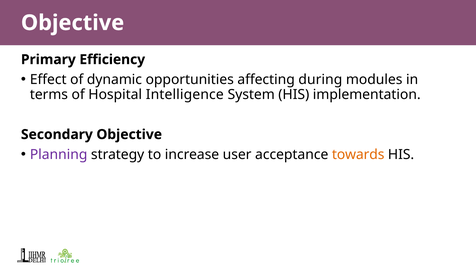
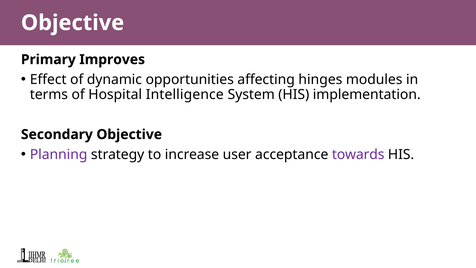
Efficiency: Efficiency -> Improves
during: during -> hinges
towards colour: orange -> purple
